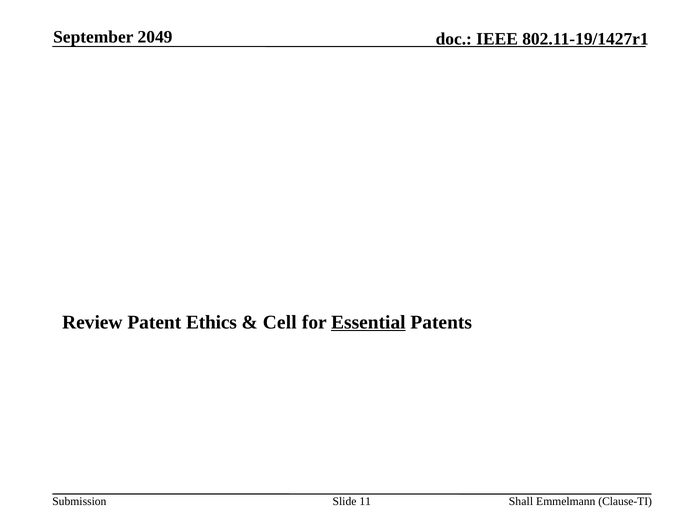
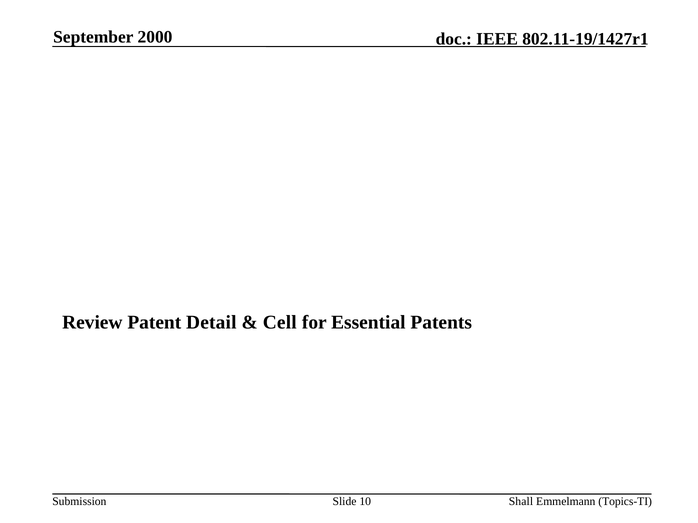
2049: 2049 -> 2000
Ethics: Ethics -> Detail
Essential underline: present -> none
11: 11 -> 10
Clause-TI: Clause-TI -> Topics-TI
